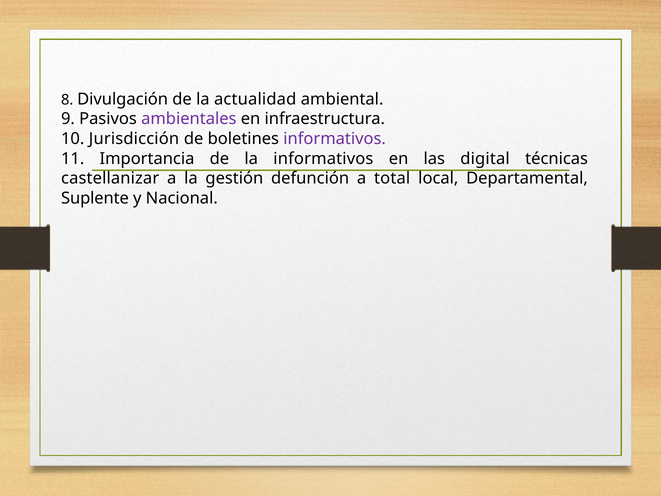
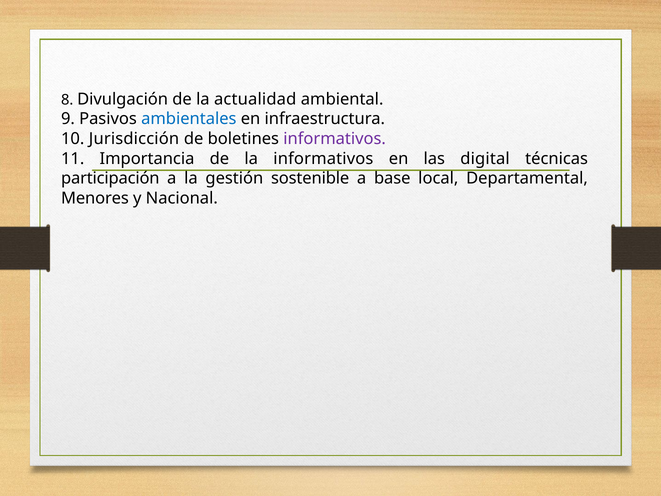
ambientales colour: purple -> blue
castellanizar: castellanizar -> participación
defunción: defunción -> sostenible
total: total -> base
Suplente: Suplente -> Menores
